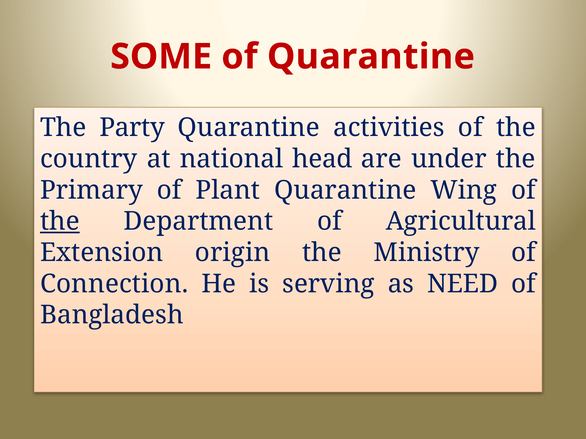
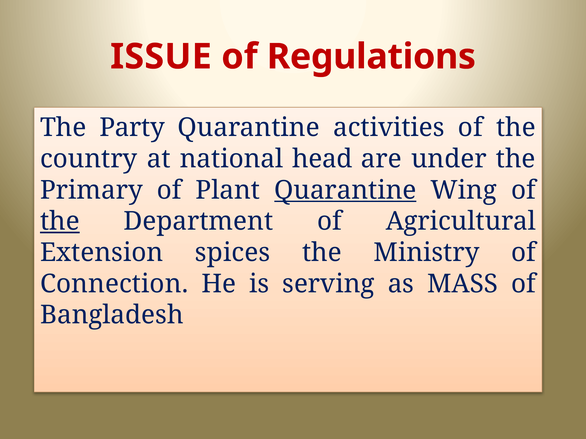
SOME: SOME -> ISSUE
of Quarantine: Quarantine -> Regulations
Quarantine at (345, 190) underline: none -> present
origin: origin -> spices
NEED: NEED -> MASS
